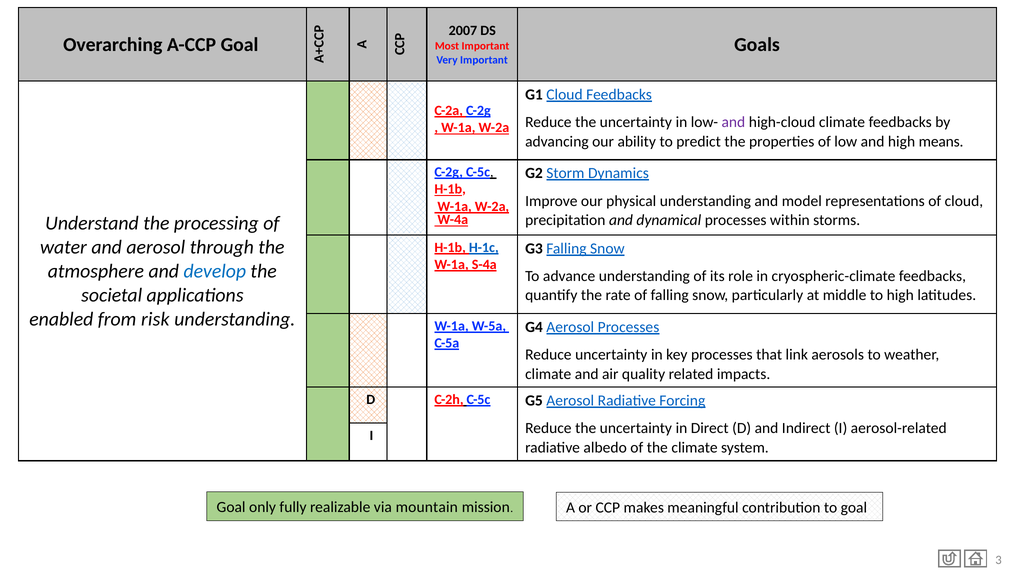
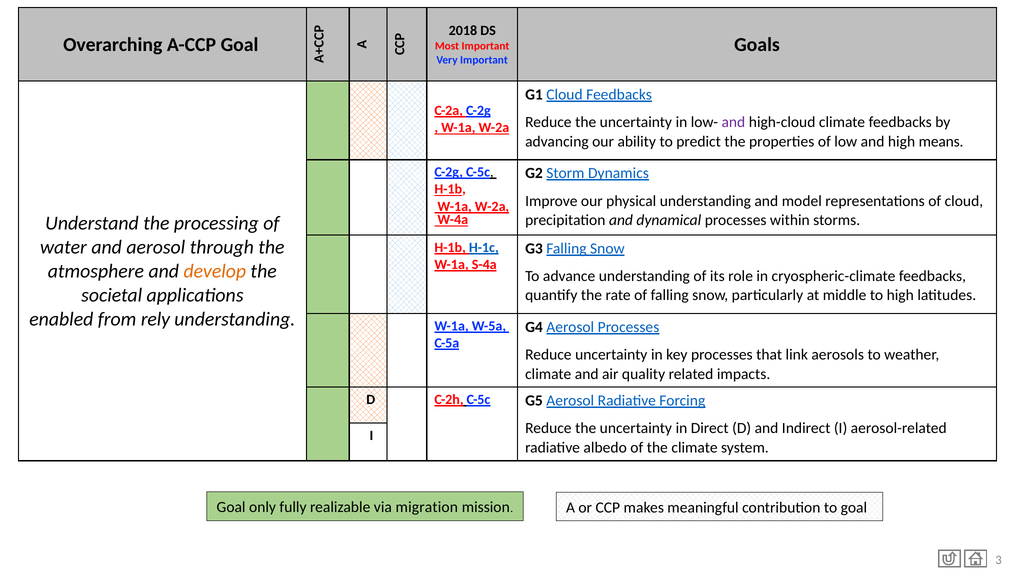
2007: 2007 -> 2018
develop colour: blue -> orange
risk: risk -> rely
mountain: mountain -> migration
